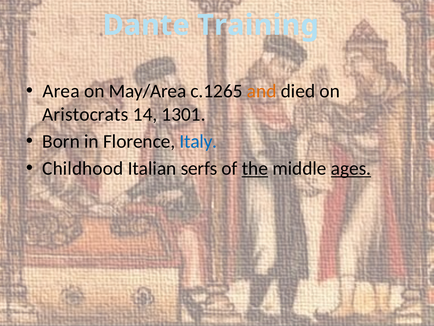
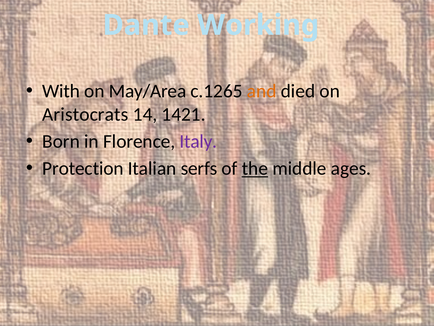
Training: Training -> Working
Area: Area -> With
1301: 1301 -> 1421
Italy colour: blue -> purple
Childhood: Childhood -> Protection
ages underline: present -> none
